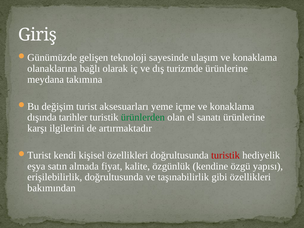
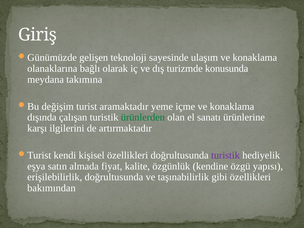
turizmde ürünlerine: ürünlerine -> konusunda
aksesuarları: aksesuarları -> aramaktadır
tarihler: tarihler -> çalışan
turistik at (225, 155) colour: red -> purple
